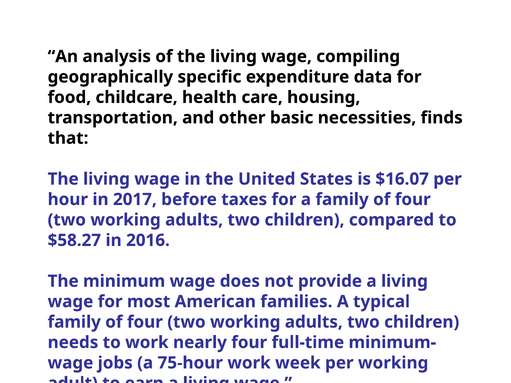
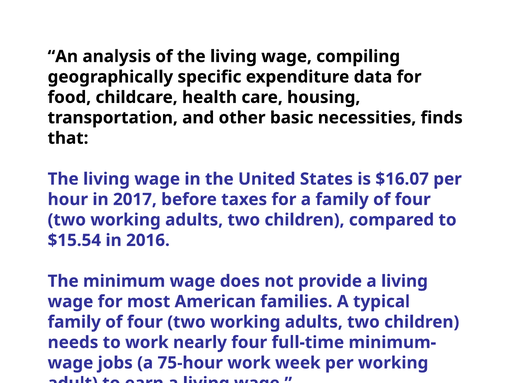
$58.27: $58.27 -> $15.54
